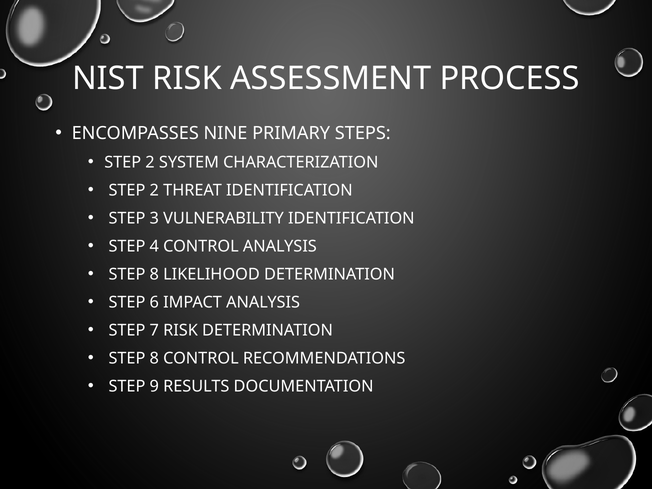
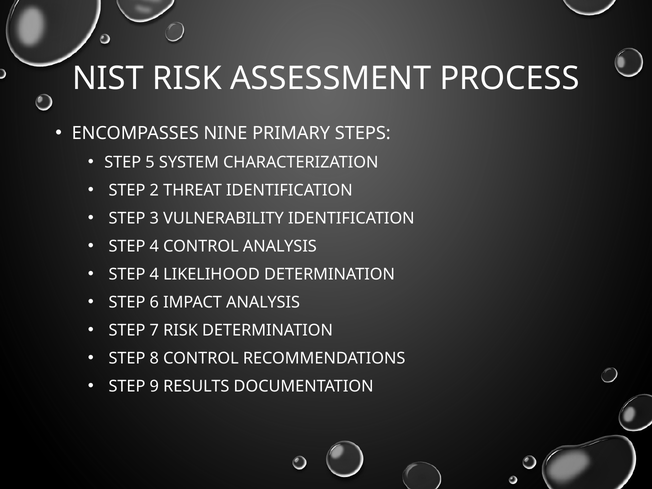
2 at (150, 162): 2 -> 5
8 at (154, 274): 8 -> 4
